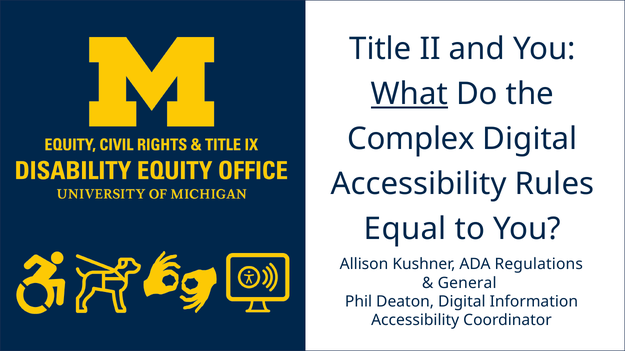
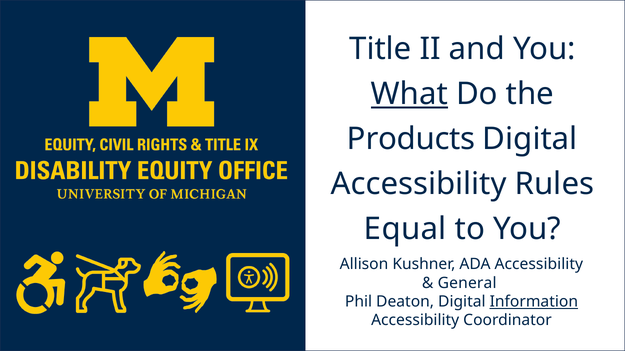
Complex: Complex -> Products
ADA Regulations: Regulations -> Accessibility
Information underline: none -> present
